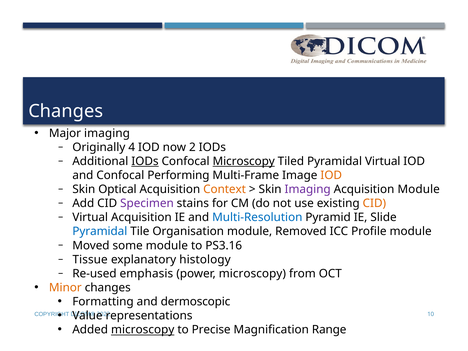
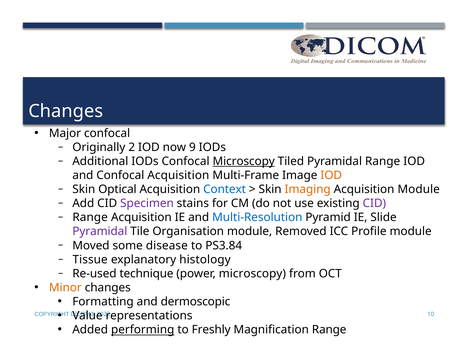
Major imaging: imaging -> confocal
4: 4 -> 2
2: 2 -> 9
IODs at (145, 161) underline: present -> none
Pyramidal Virtual: Virtual -> Range
Confocal Performing: Performing -> Acquisition
Context colour: orange -> blue
Imaging at (308, 189) colour: purple -> orange
CID at (374, 203) colour: orange -> purple
Virtual at (90, 217): Virtual -> Range
Pyramidal at (100, 231) colour: blue -> purple
some module: module -> disease
PS3.16: PS3.16 -> PS3.84
emphasis: emphasis -> technique
Added microscopy: microscopy -> performing
Precise: Precise -> Freshly
